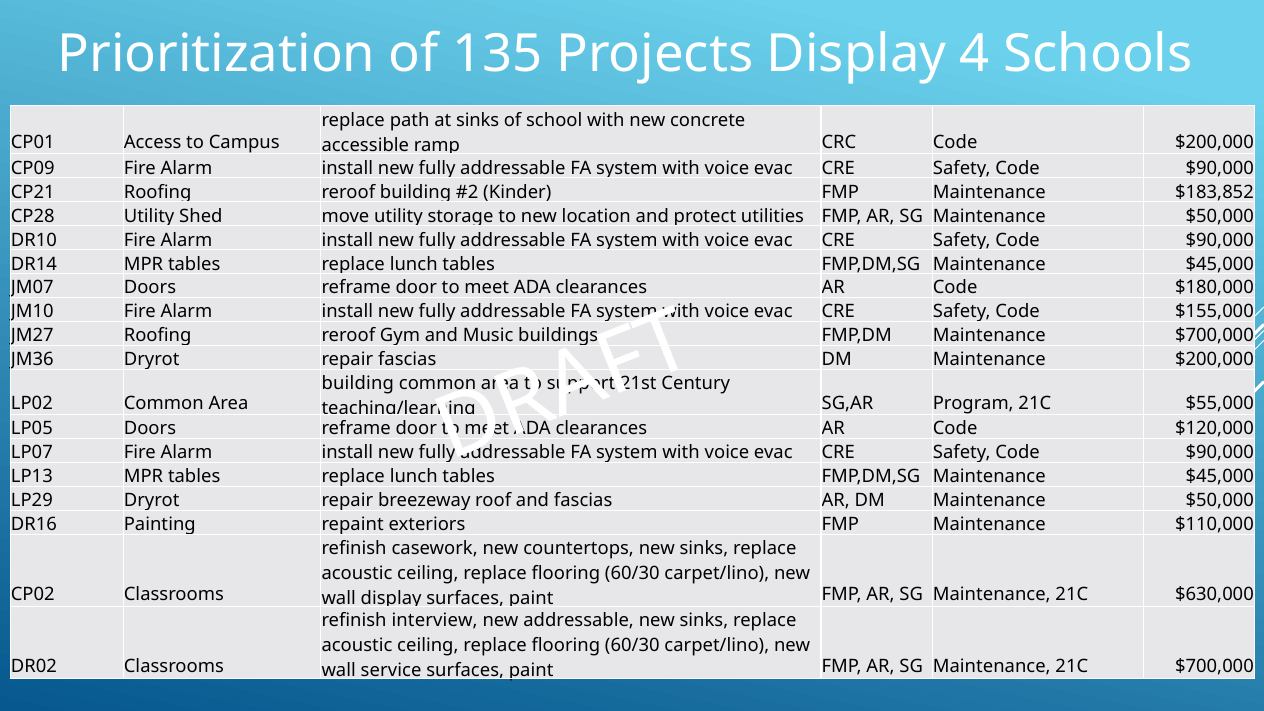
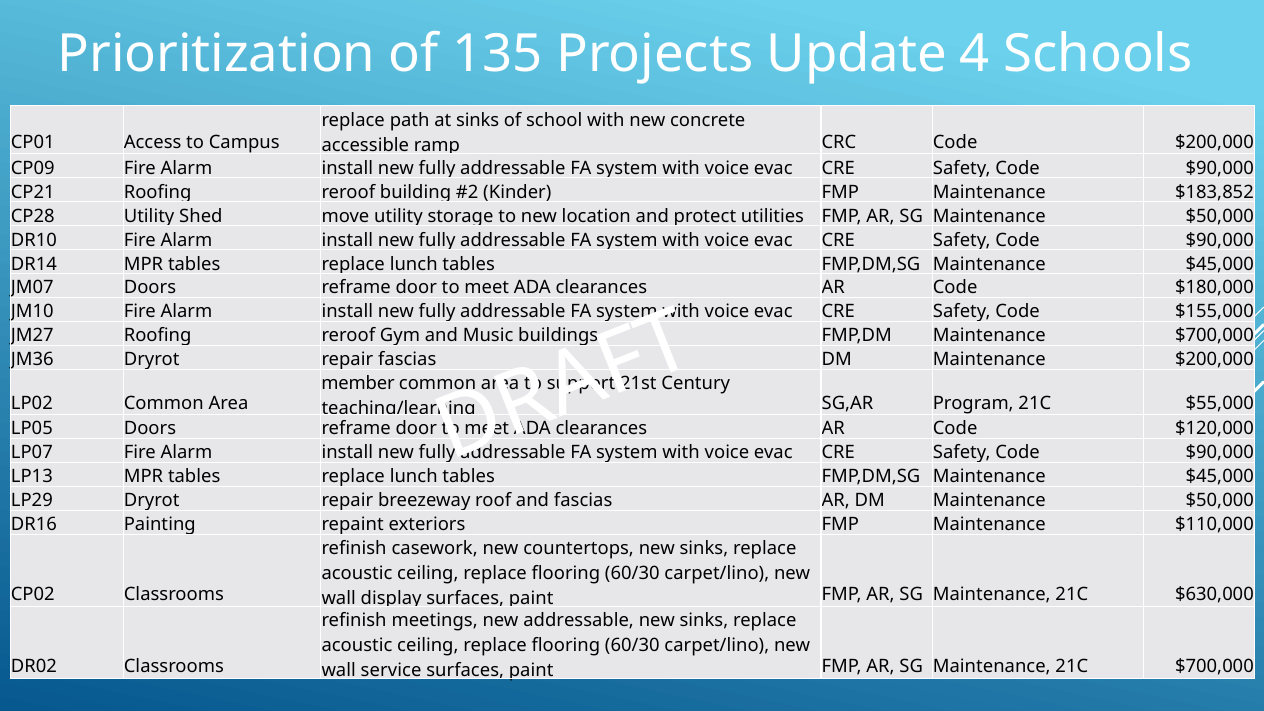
Projects Display: Display -> Update
building at (358, 384): building -> member
interview: interview -> meetings
